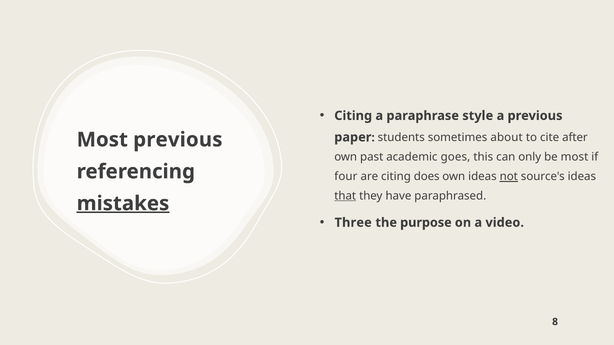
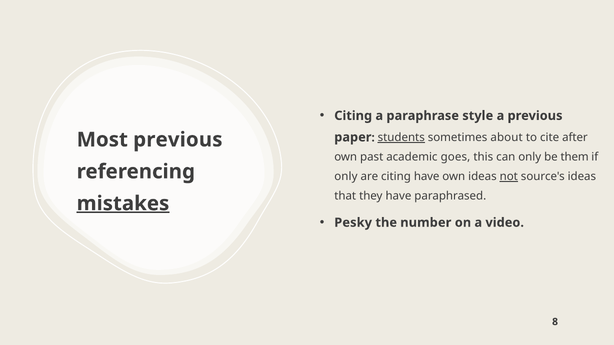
students underline: none -> present
be most: most -> them
four at (346, 177): four -> only
citing does: does -> have
that underline: present -> none
Three: Three -> Pesky
purpose: purpose -> number
